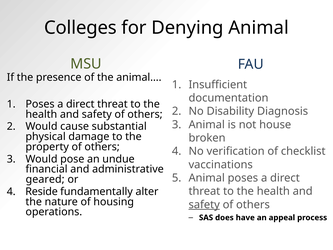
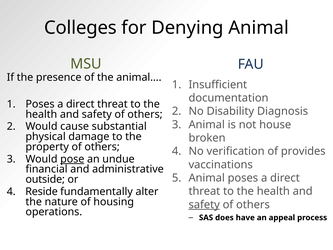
checklist: checklist -> provides
pose underline: none -> present
geared: geared -> outside
